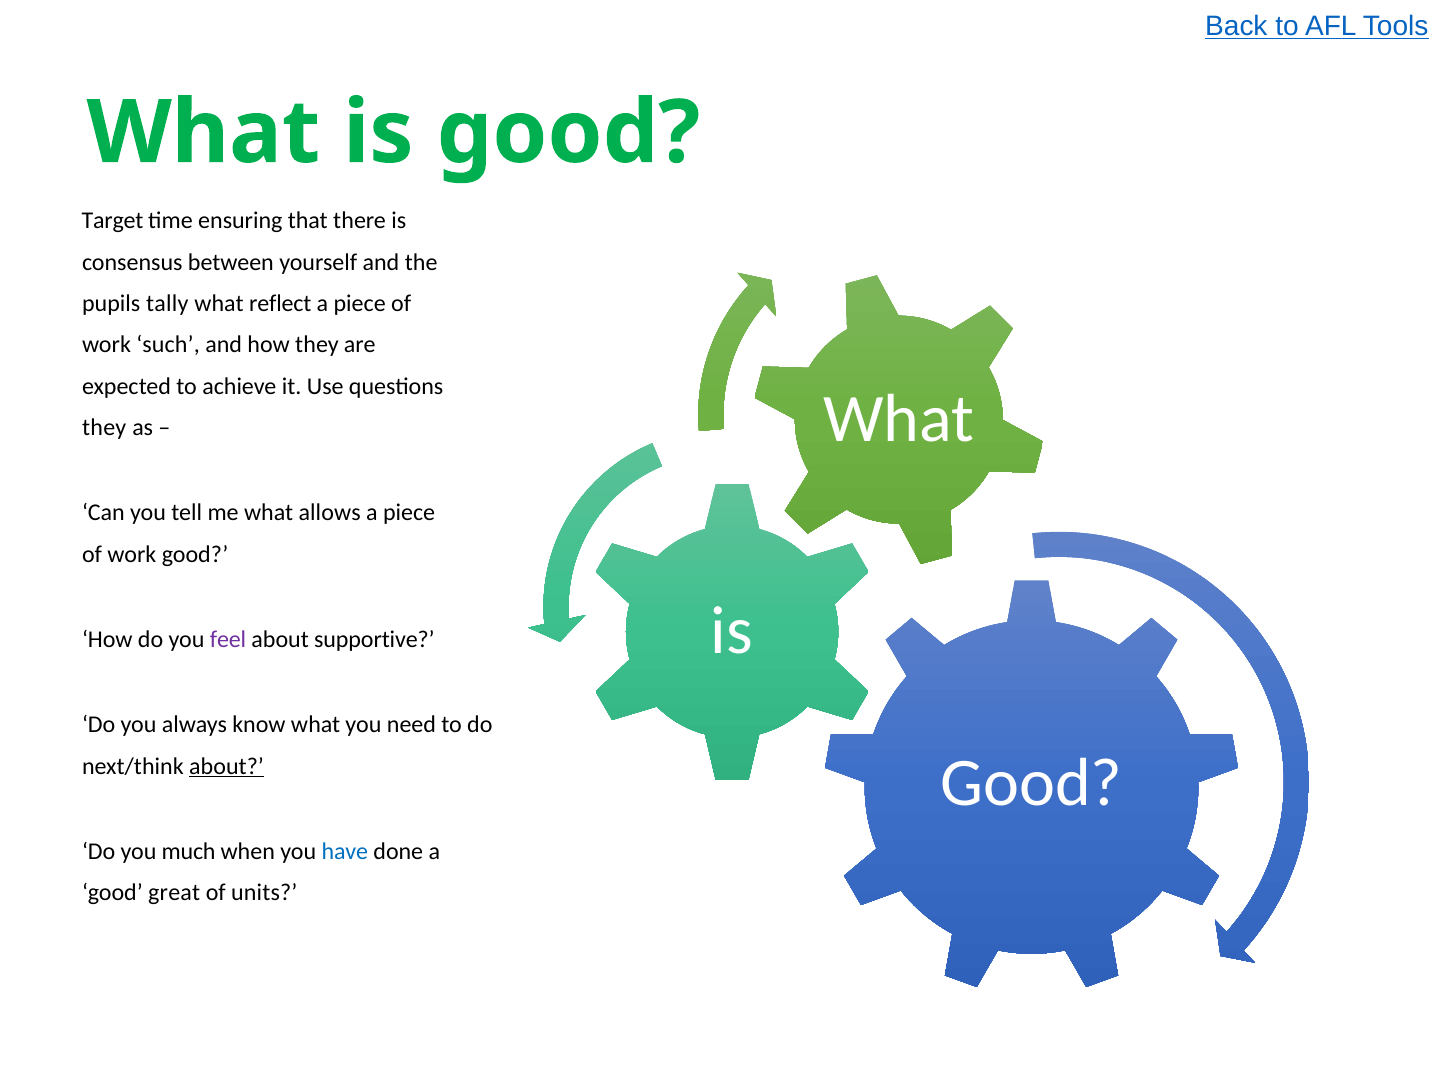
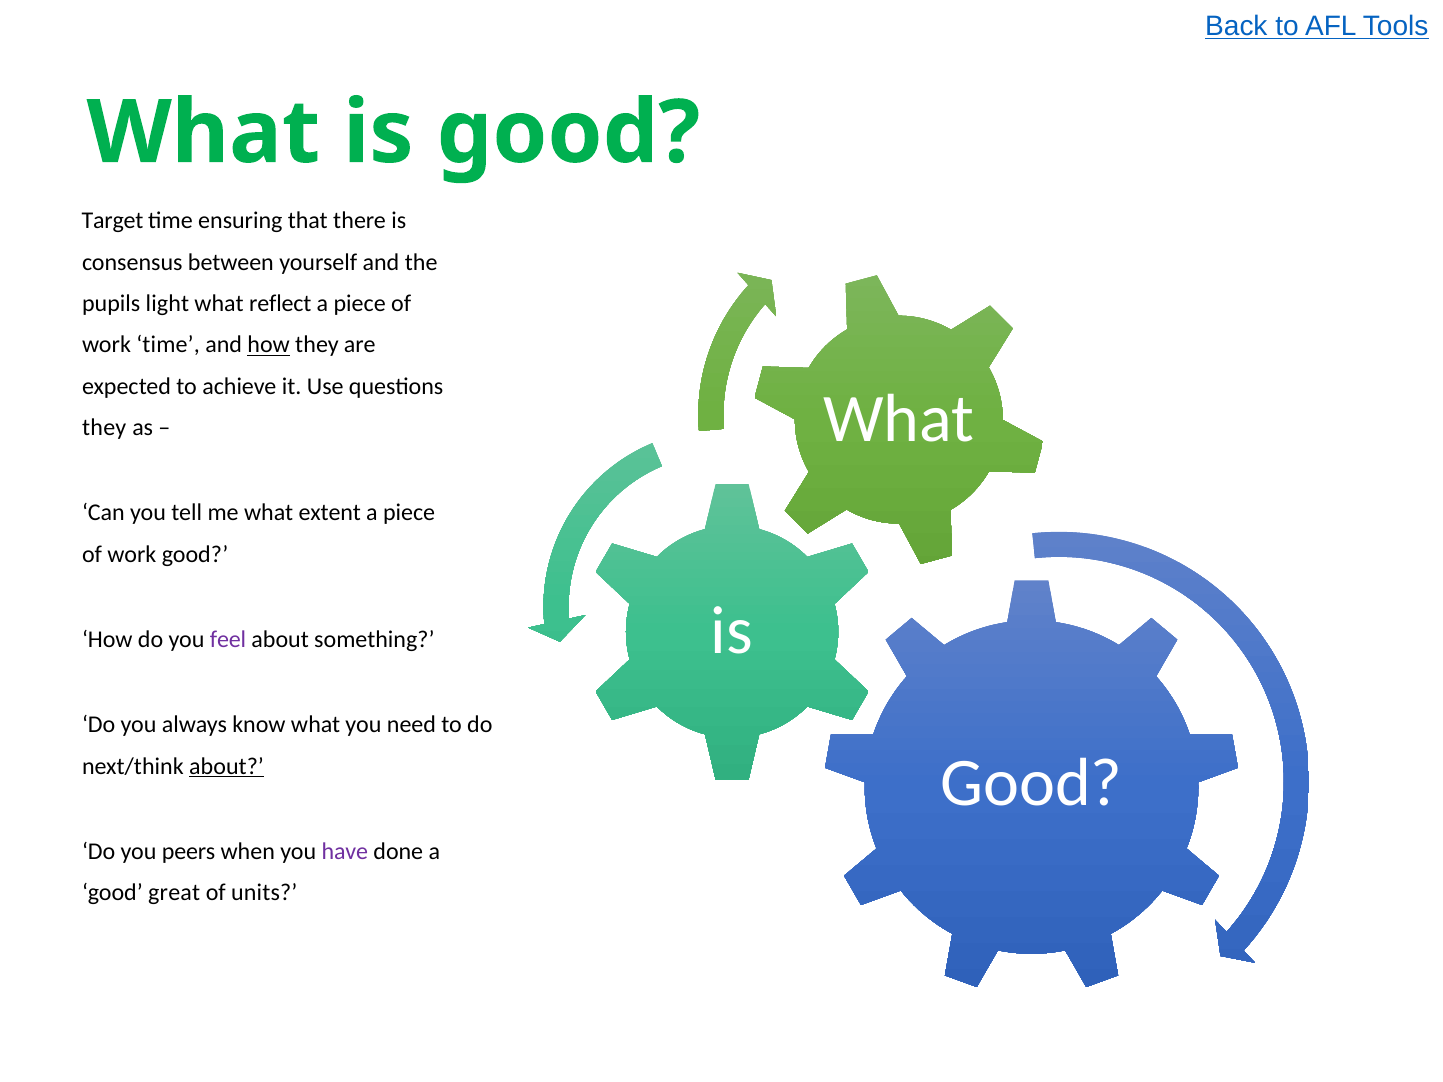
tally: tally -> light
work such: such -> time
how at (269, 345) underline: none -> present
allows: allows -> extent
supportive: supportive -> something
much: much -> peers
have colour: blue -> purple
